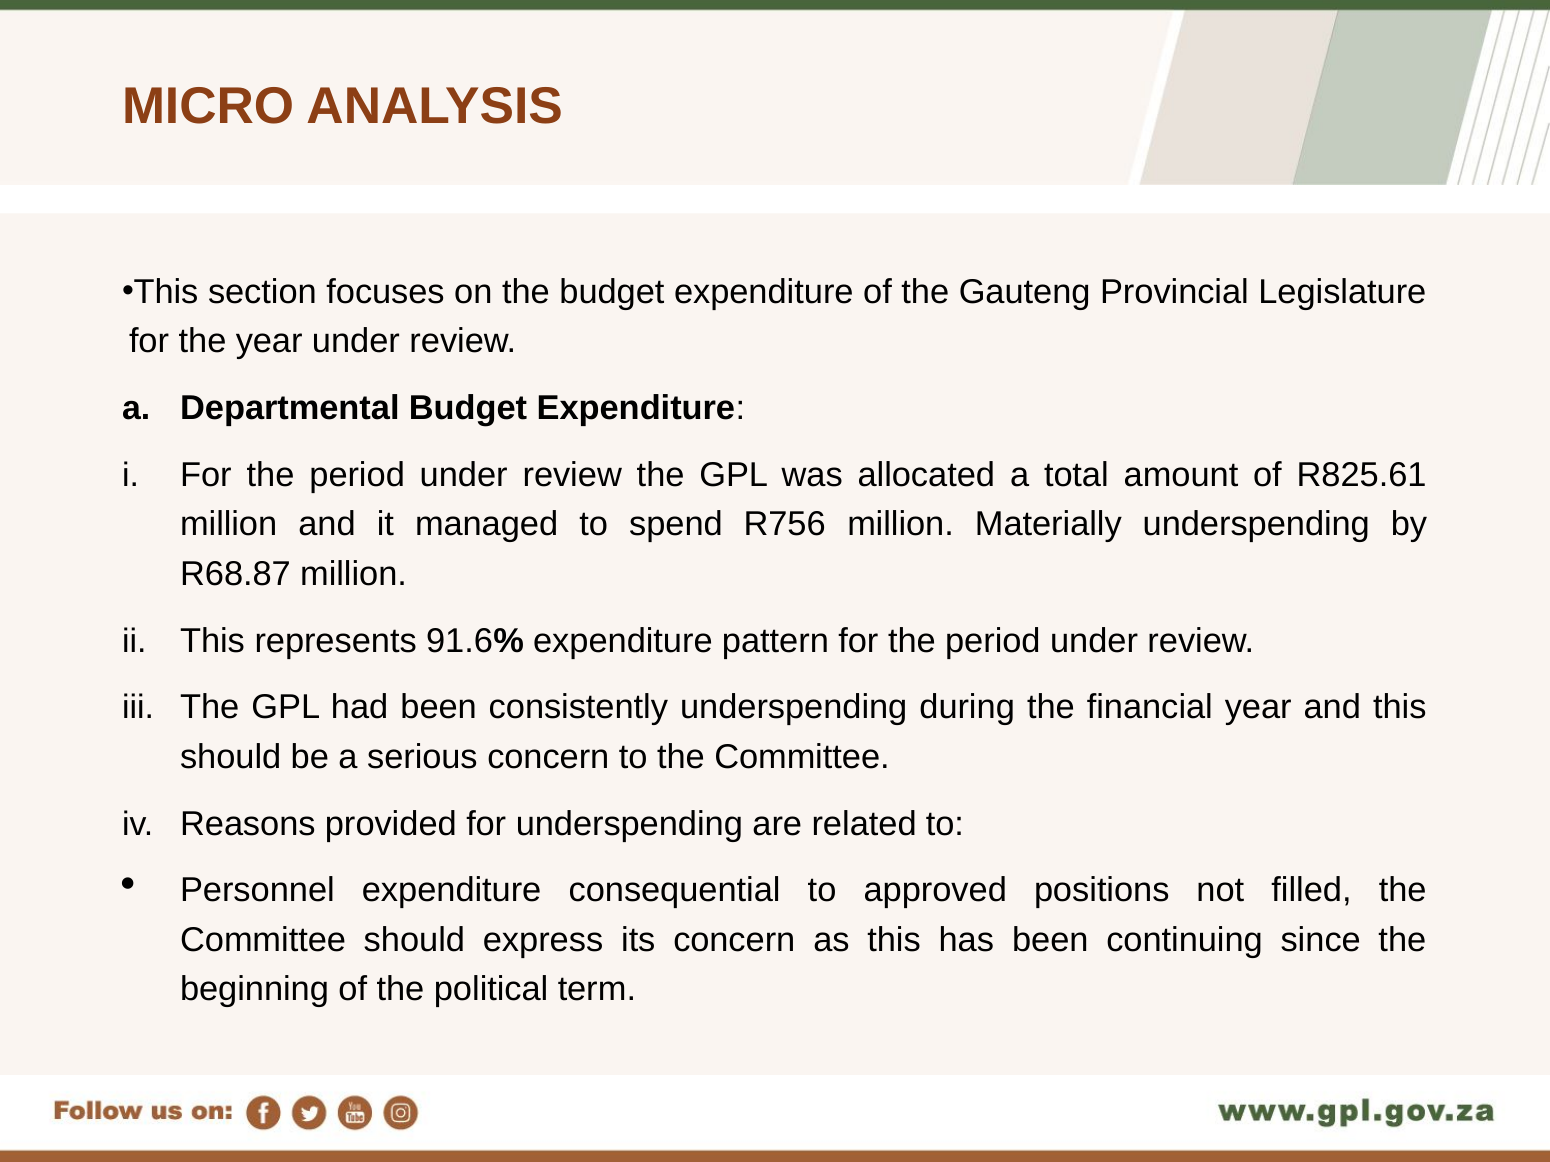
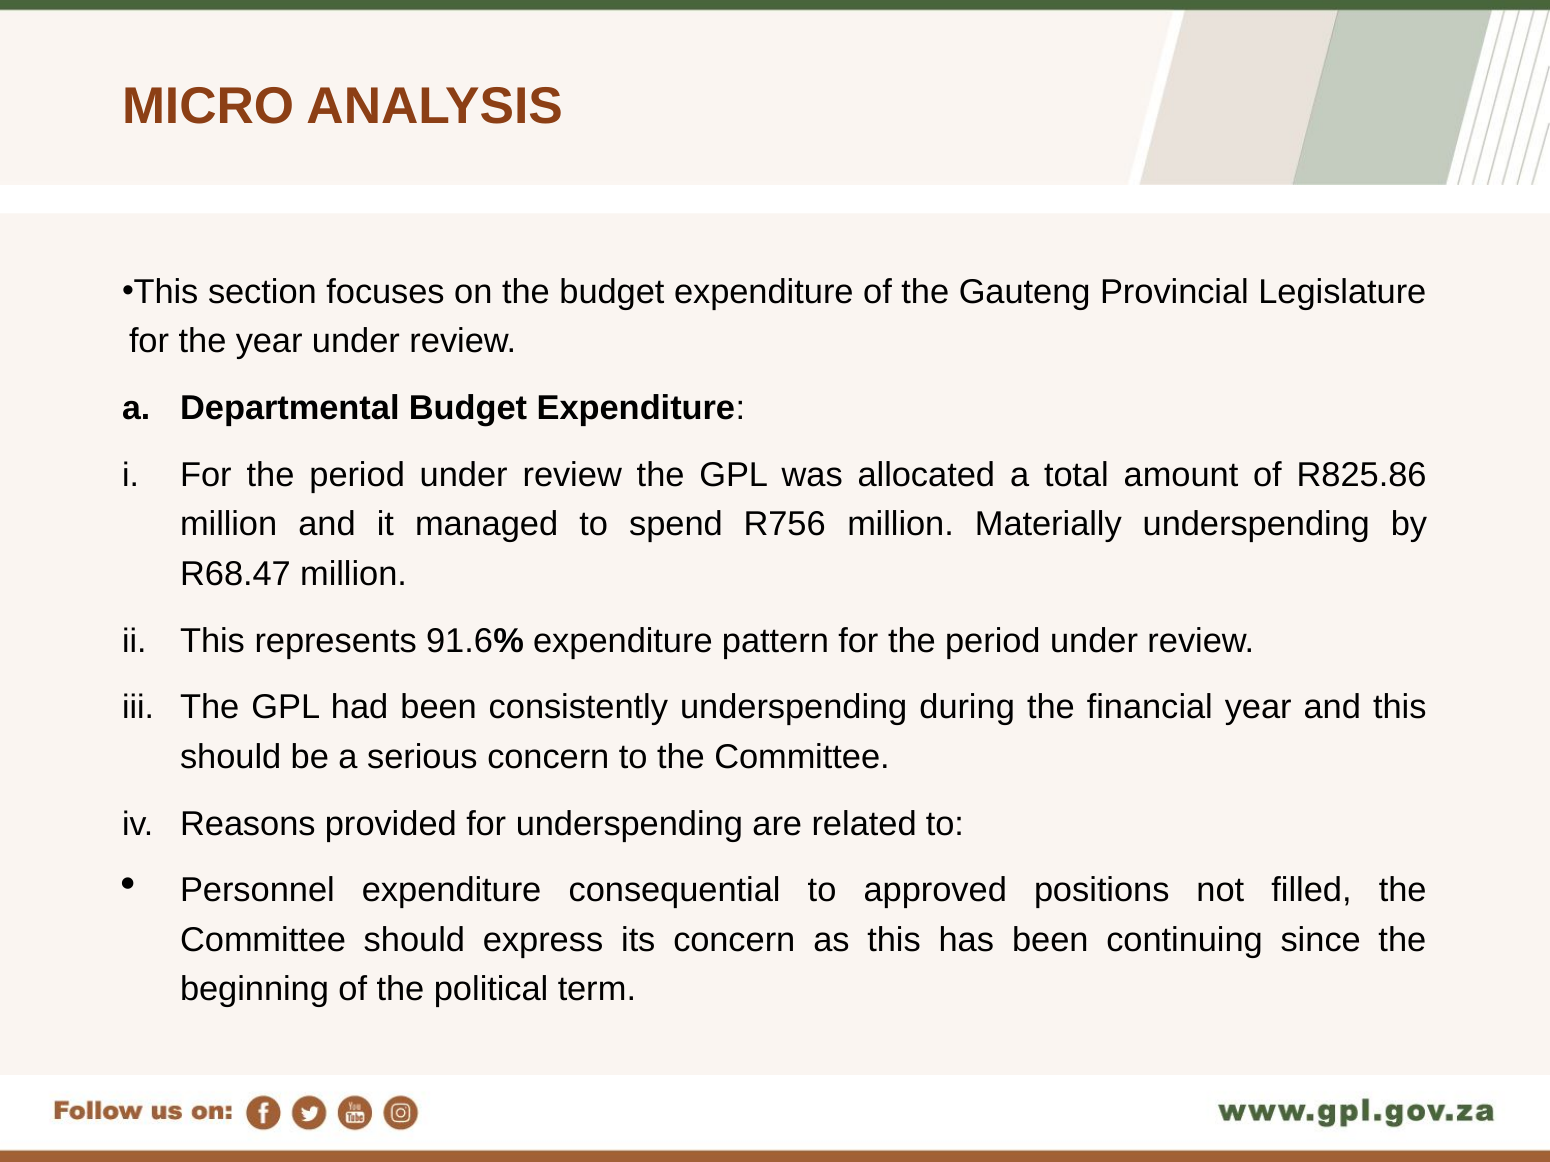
R825.61: R825.61 -> R825.86
R68.87: R68.87 -> R68.47
